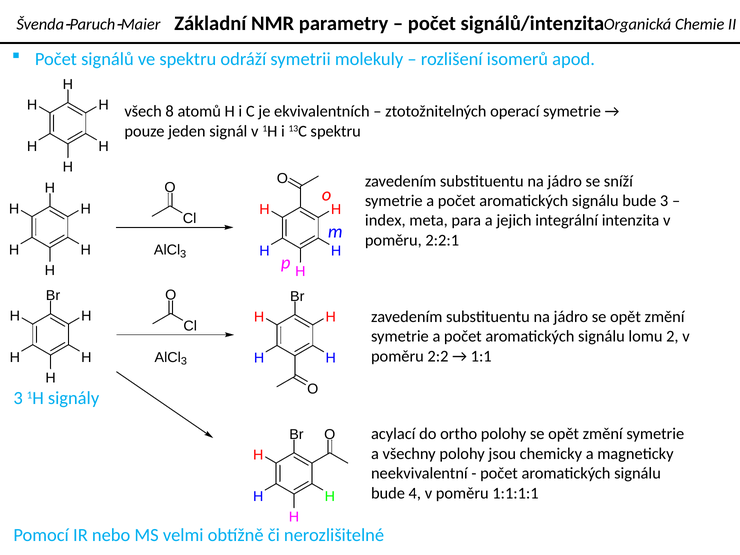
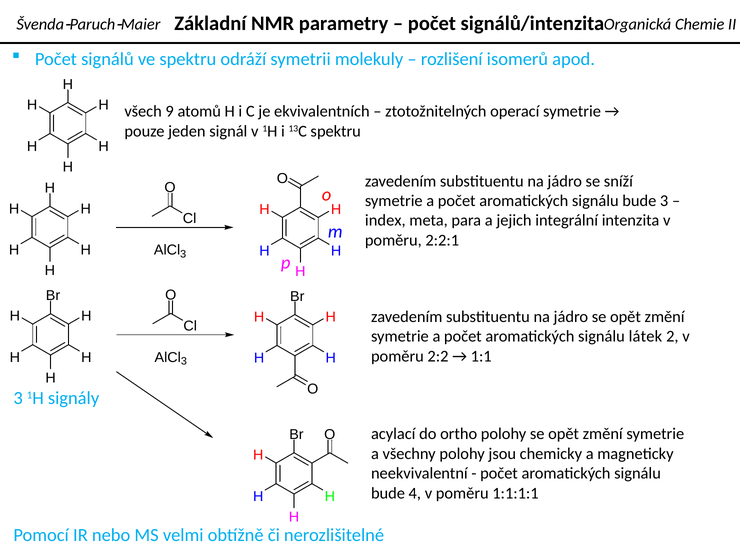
8: 8 -> 9
lomu: lomu -> látek
